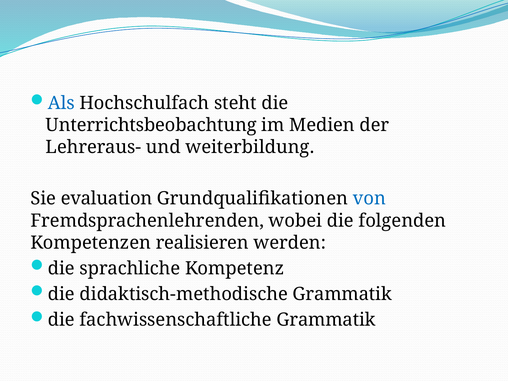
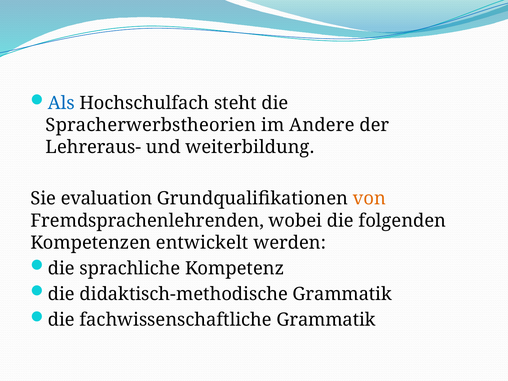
Unterrichtsbeobachtung: Unterrichtsbeobachtung -> Spracherwerbstheorien
Medien: Medien -> Andere
von colour: blue -> orange
realisieren: realisieren -> entwickelt
